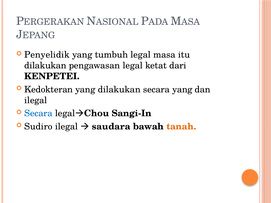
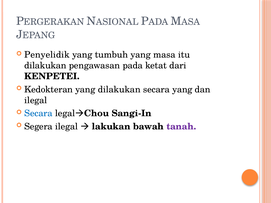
tumbuh legal: legal -> yang
pengawasan legal: legal -> pada
Sudiro: Sudiro -> Segera
saudara: saudara -> lakukan
tanah colour: orange -> purple
